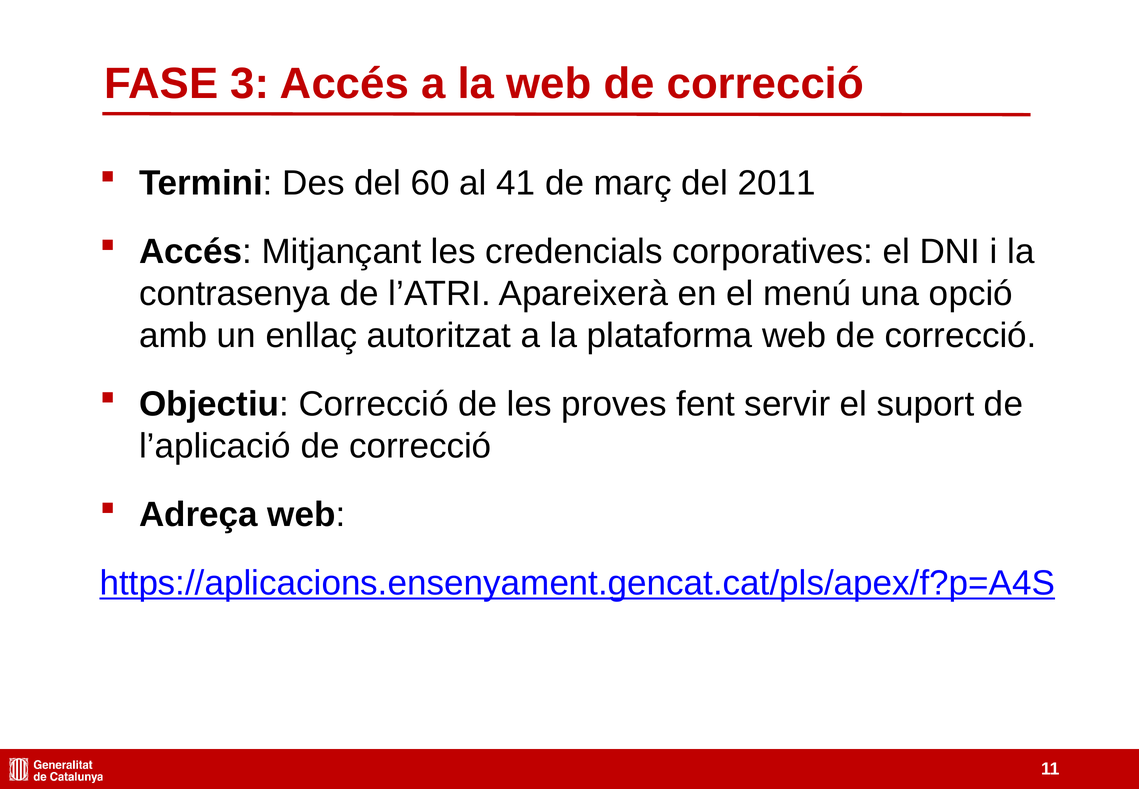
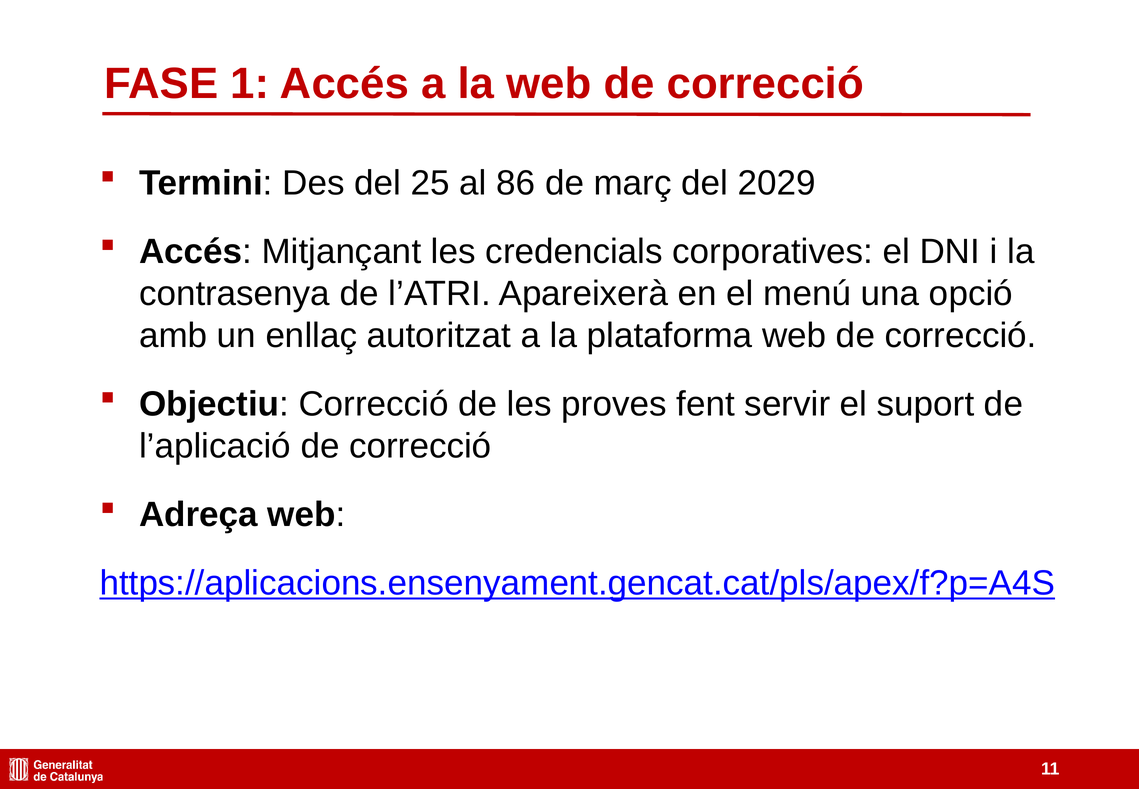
3: 3 -> 1
60: 60 -> 25
41: 41 -> 86
2011: 2011 -> 2029
